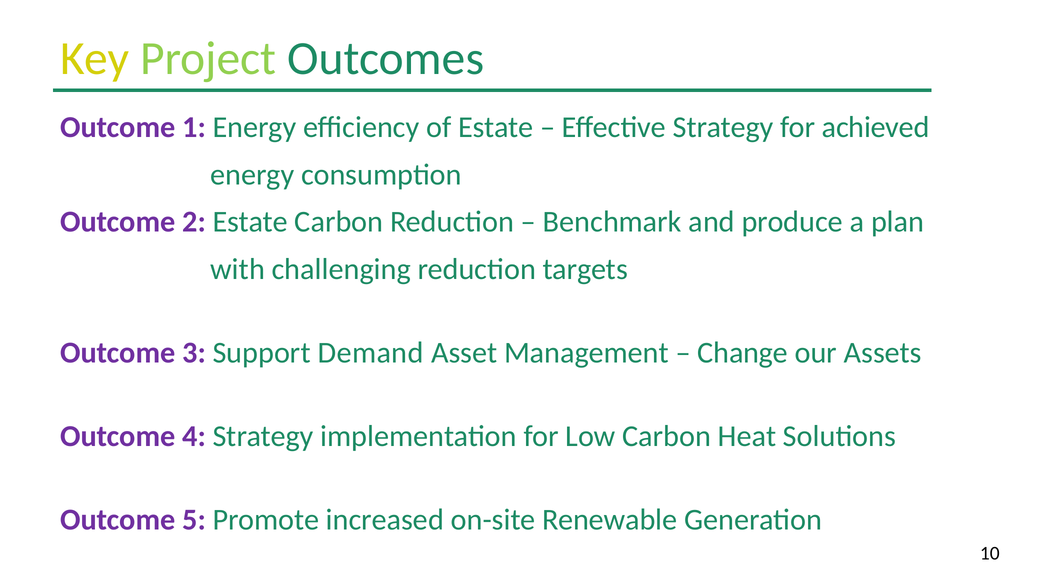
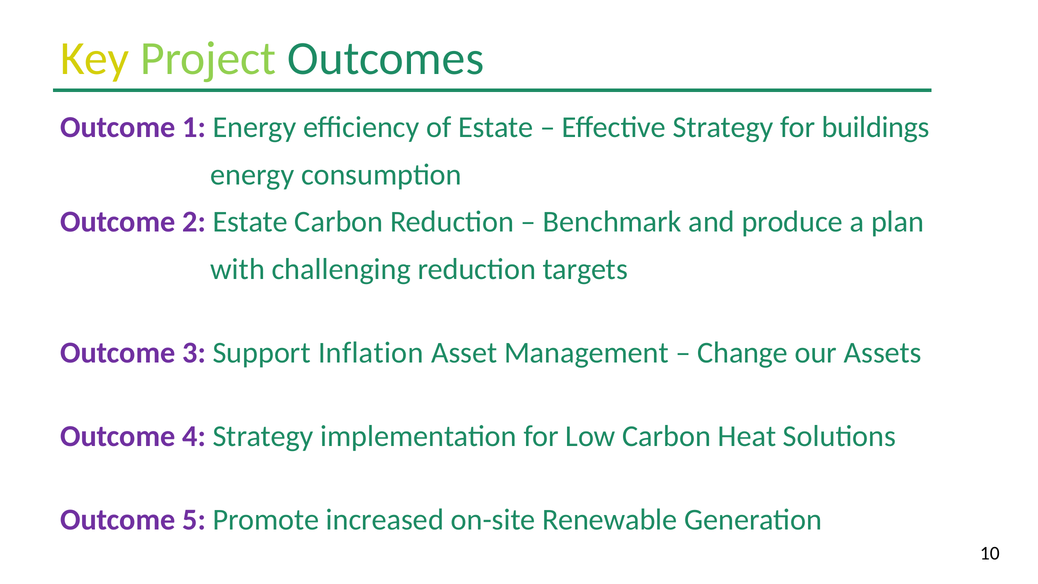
achieved: achieved -> buildings
Demand: Demand -> Inflation
